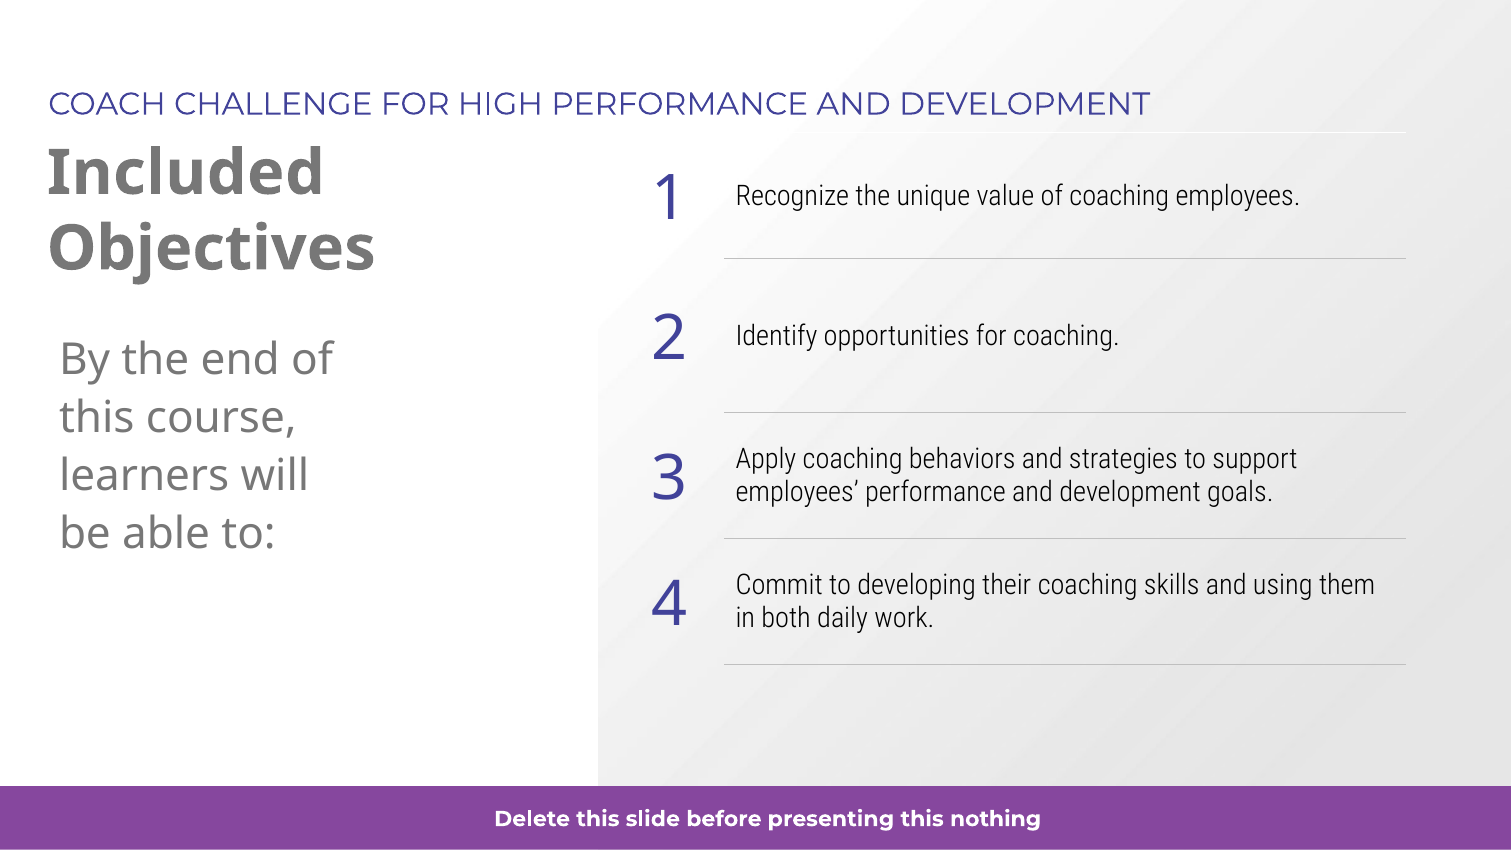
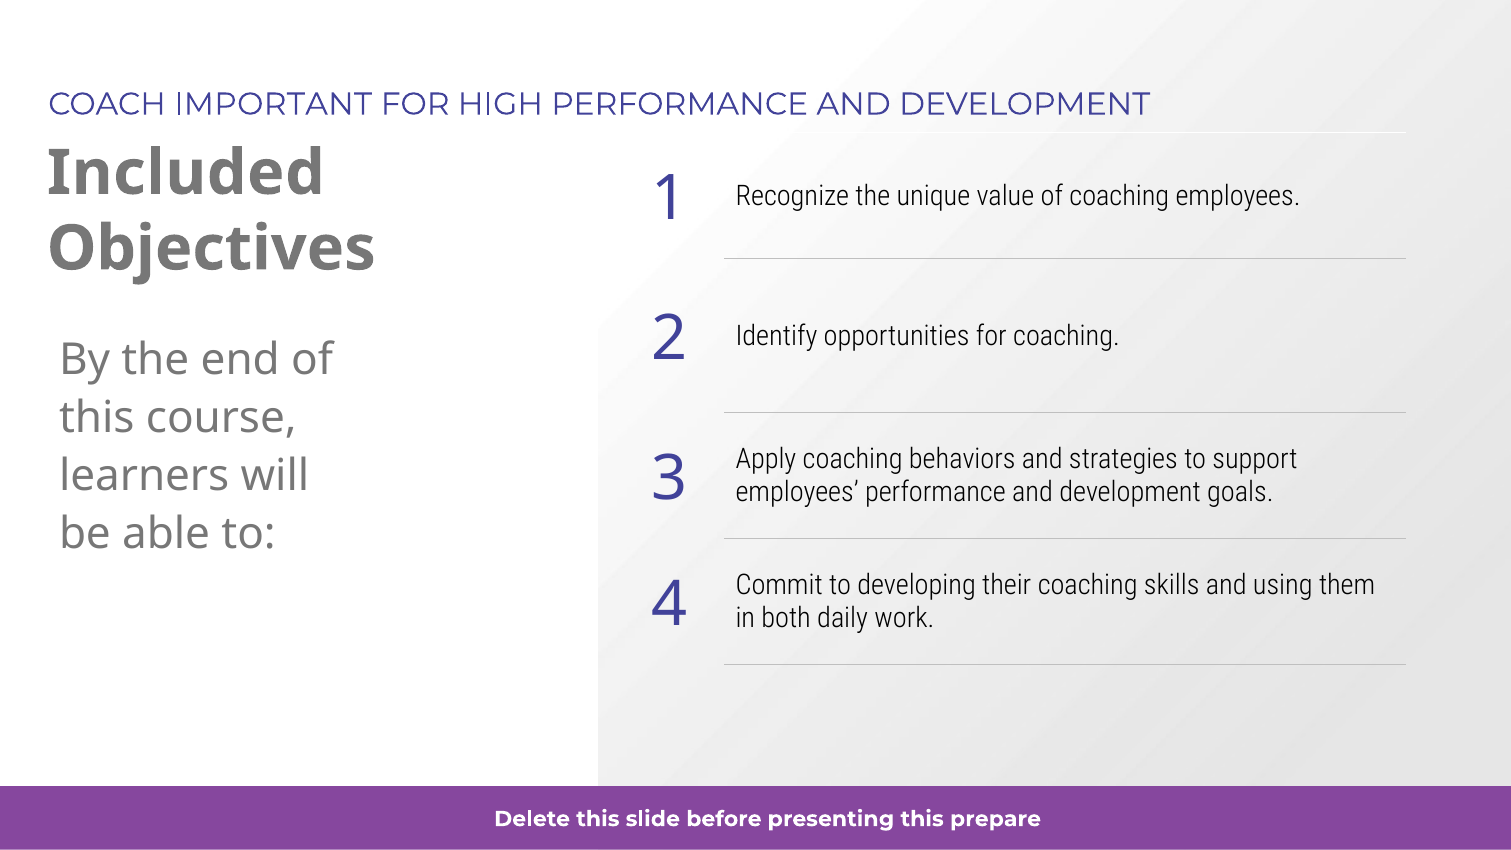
CHALLENGE: CHALLENGE -> IMPORTANT
nothing: nothing -> prepare
